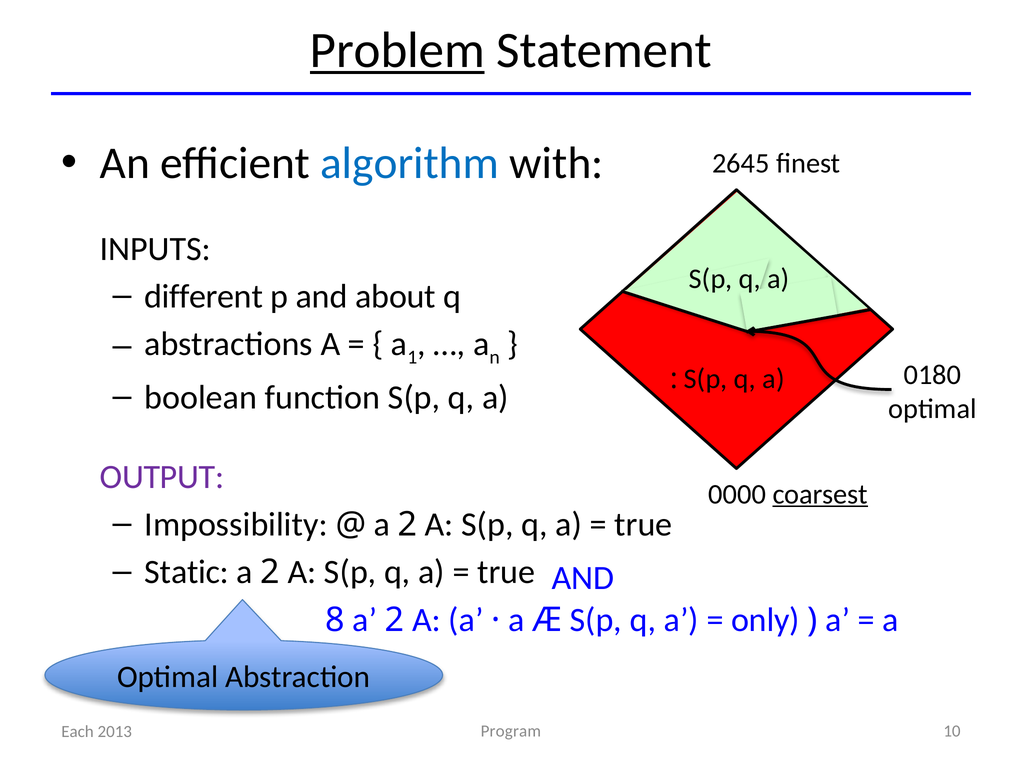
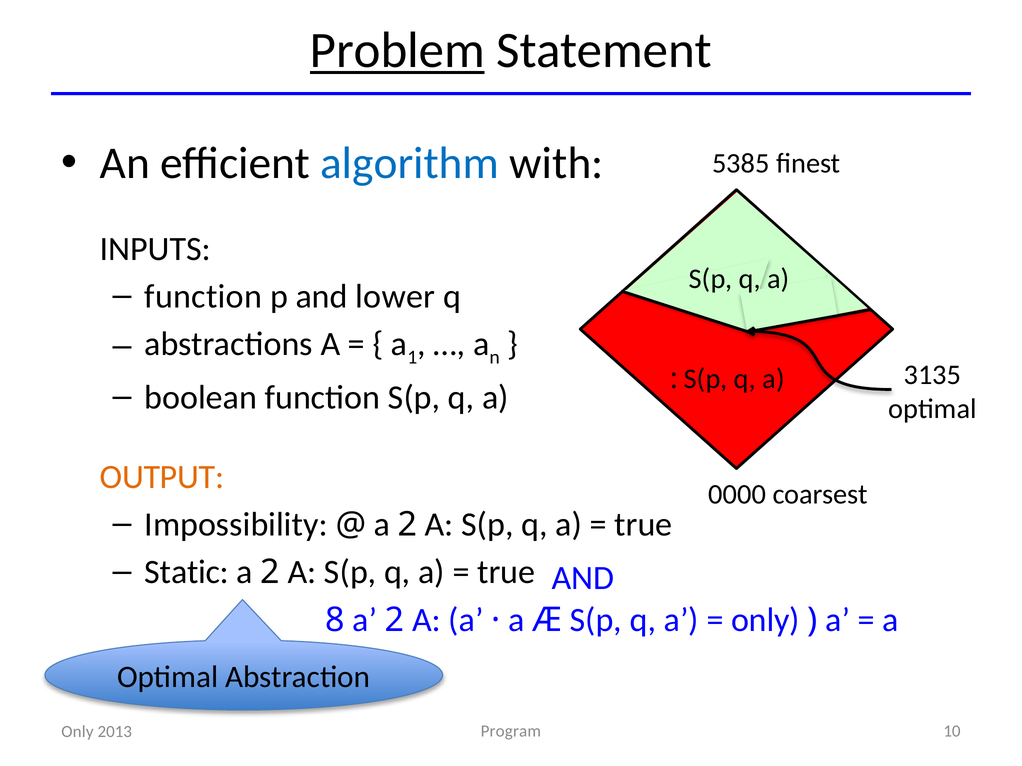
2645: 2645 -> 5385
different at (204, 297): different -> function
about: about -> lower
0180: 0180 -> 3135
OUTPUT colour: purple -> orange
coarsest underline: present -> none
Each at (78, 732): Each -> Only
